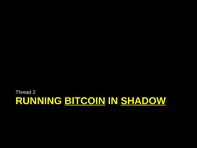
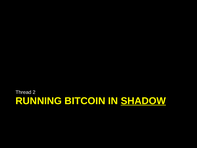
BITCOIN underline: present -> none
